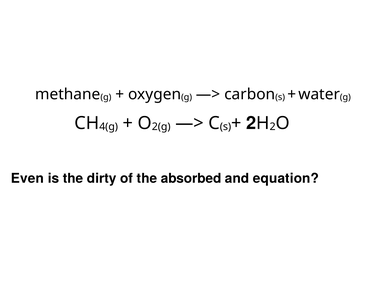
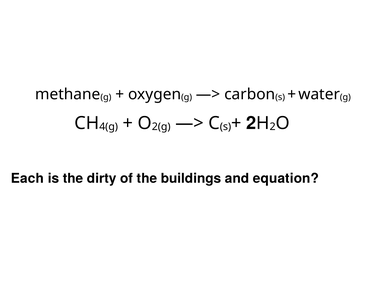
Even: Even -> Each
absorbed: absorbed -> buildings
